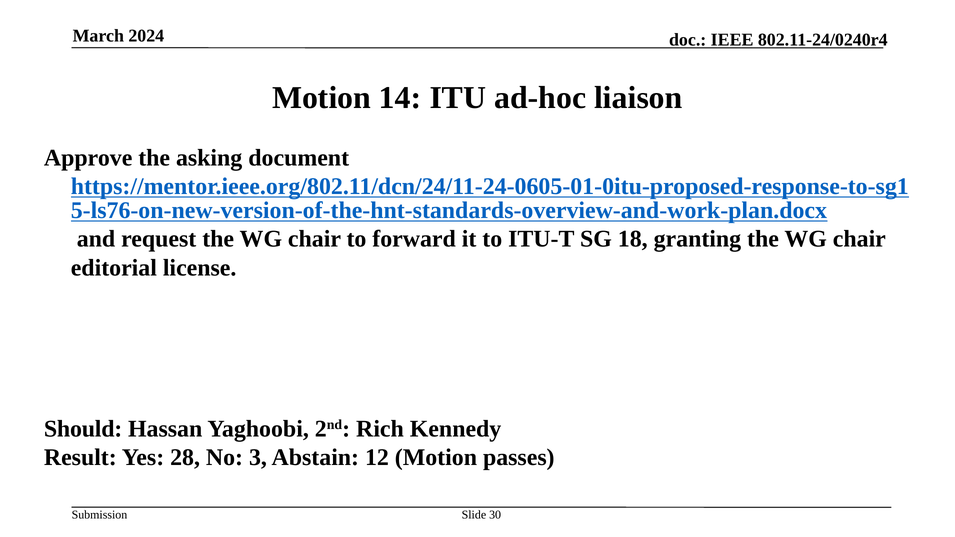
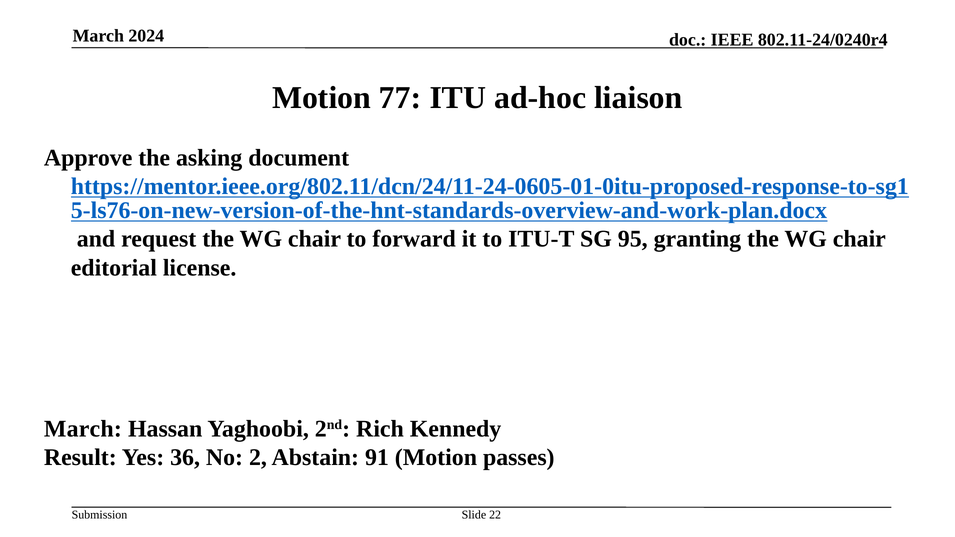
14: 14 -> 77
18: 18 -> 95
Should at (83, 429): Should -> March
28: 28 -> 36
3: 3 -> 2
12: 12 -> 91
30: 30 -> 22
